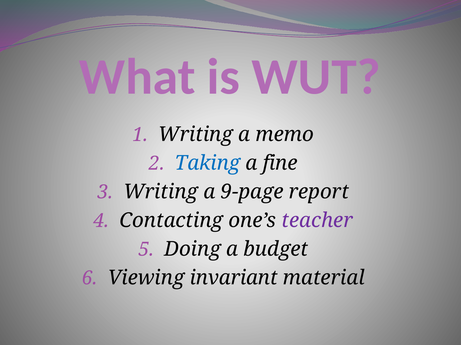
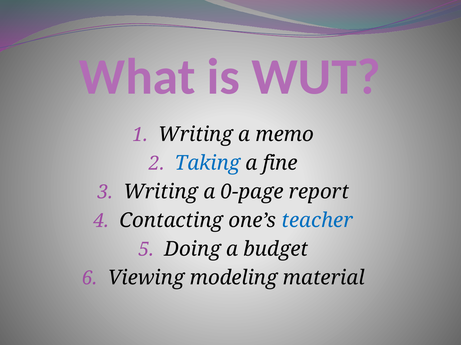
9-page: 9-page -> 0-page
teacher colour: purple -> blue
invariant: invariant -> modeling
